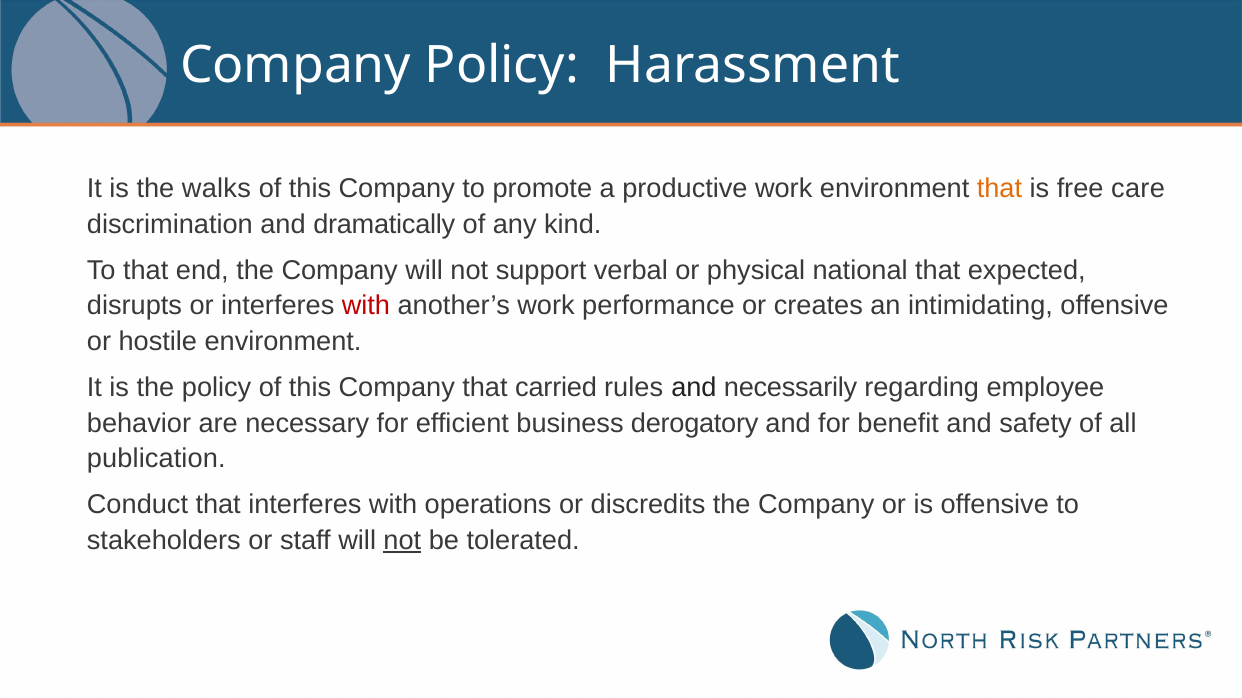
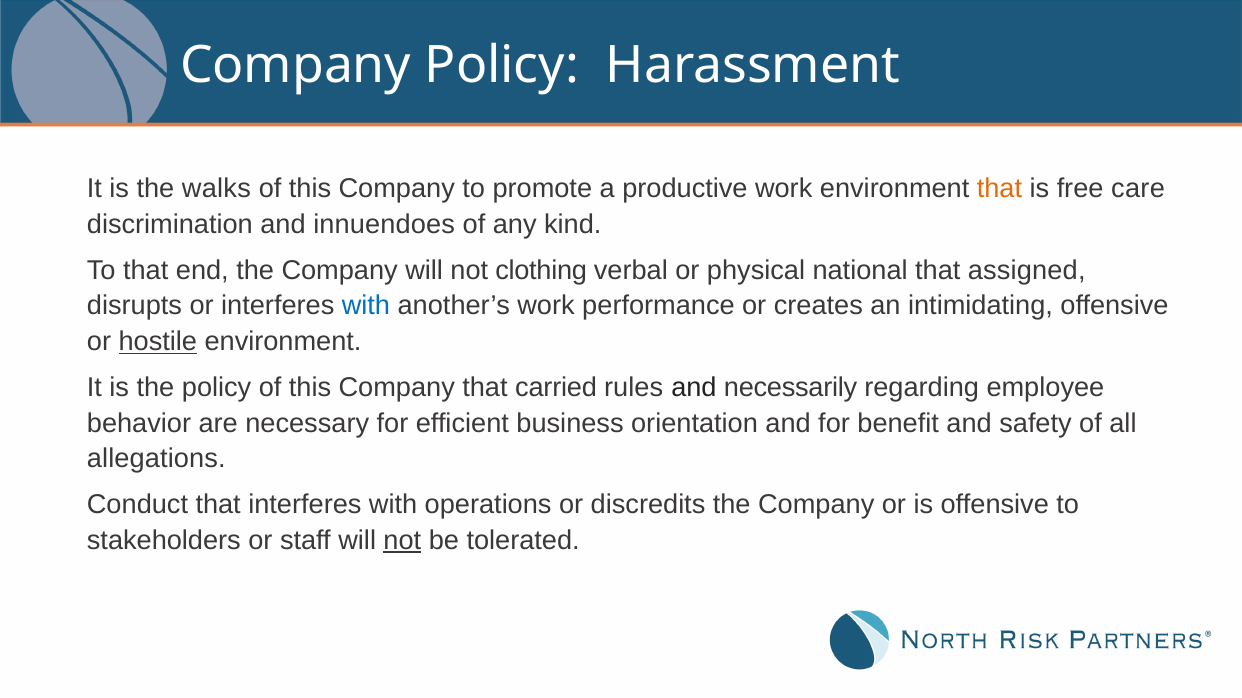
dramatically: dramatically -> innuendoes
support: support -> clothing
expected: expected -> assigned
with at (366, 306) colour: red -> blue
hostile underline: none -> present
derogatory: derogatory -> orientation
publication: publication -> allegations
